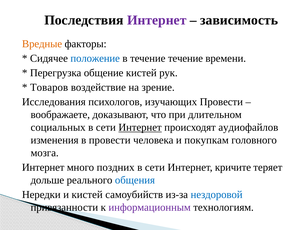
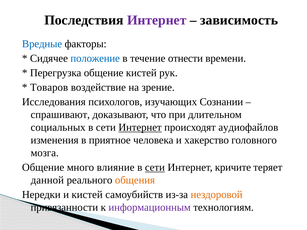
Вредные colour: orange -> blue
течение течение: течение -> отнести
изучающих Провести: Провести -> Сознании
воображаете: воображаете -> спрашивают
в провести: провести -> приятное
покупкам: покупкам -> хакерство
Интернет at (43, 168): Интернет -> Общение
поздних: поздних -> влияние
сети at (155, 168) underline: none -> present
дольше: дольше -> данной
общения colour: blue -> orange
нездоровой colour: blue -> orange
